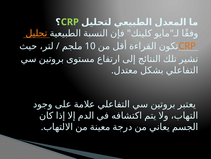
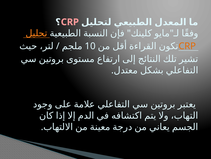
CRP at (70, 22) colour: light green -> pink
